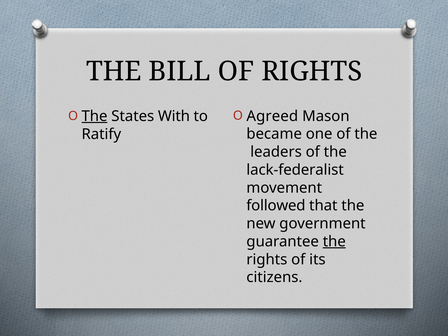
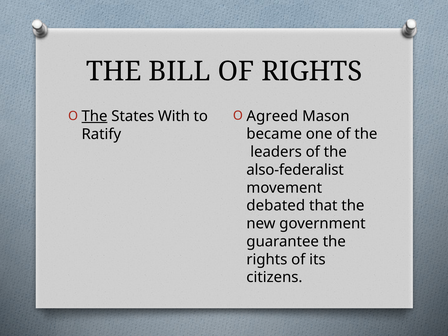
lack-federalist: lack-federalist -> also-federalist
followed: followed -> debated
the at (334, 242) underline: present -> none
